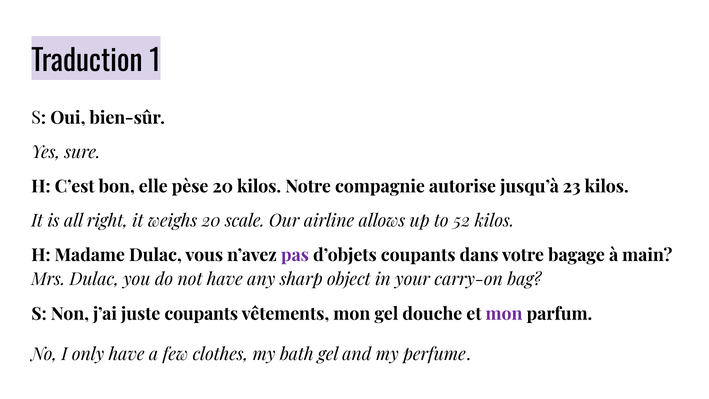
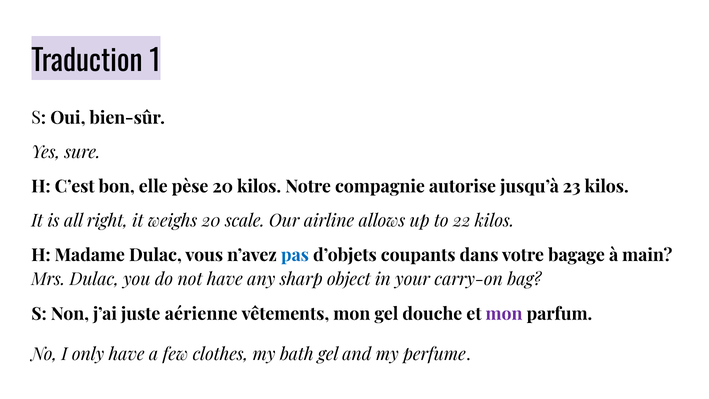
52: 52 -> 22
pas colour: purple -> blue
juste coupants: coupants -> aérienne
